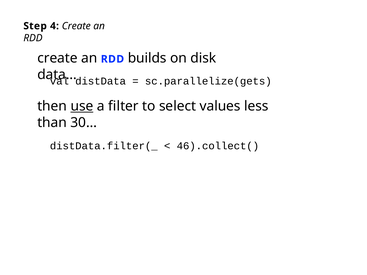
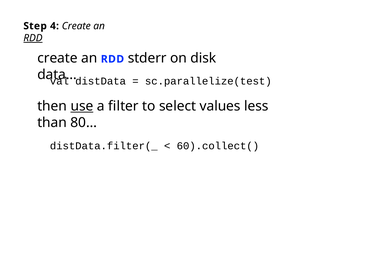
RDD at (33, 38) underline: none -> present
builds: builds -> stderr
sc.parallelize(gets: sc.parallelize(gets -> sc.parallelize(test
30…: 30… -> 80…
46).collect(: 46).collect( -> 60).collect(
